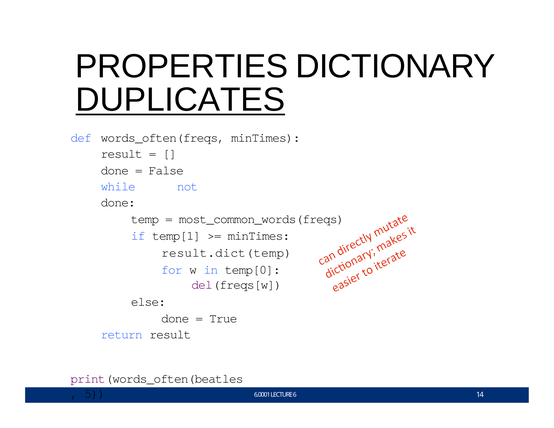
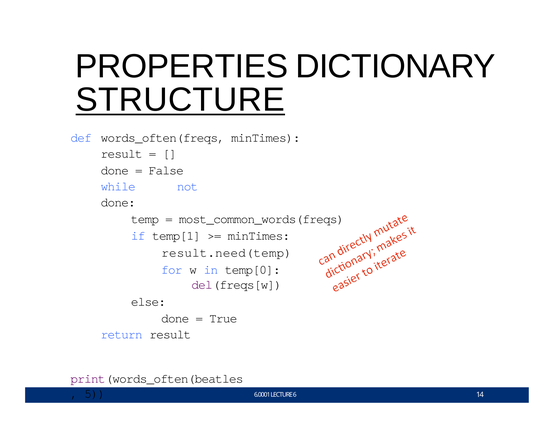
DUPLICATES: DUPLICATES -> STRUCTURE
result.dict(temp: result.dict(temp -> result.need(temp
